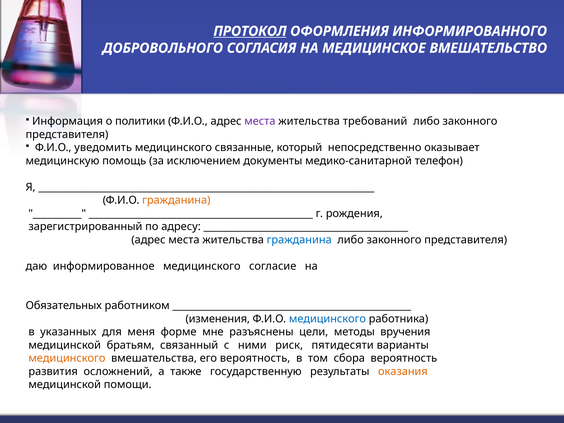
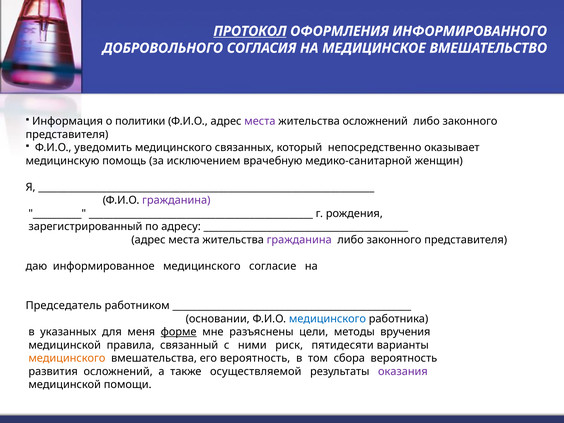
жительства требований: требований -> осложнений
связанные: связанные -> связанных
документы: документы -> врачебную
телефон: телефон -> женщин
гражданина at (176, 200) colour: orange -> purple
гражданина at (299, 240) colour: blue -> purple
Обязательных: Обязательных -> Председатель
изменения: изменения -> основании
форме underline: none -> present
братьям: братьям -> правила
государственную: государственную -> осуществляемой
оказания colour: orange -> purple
